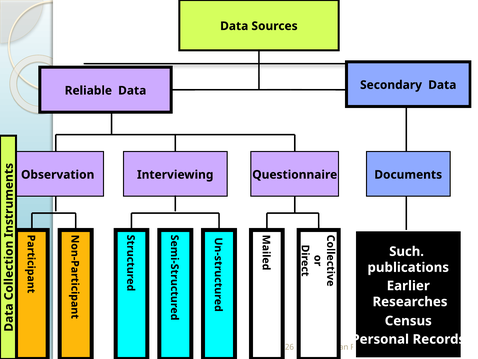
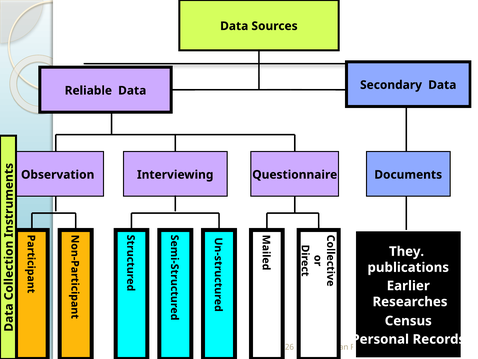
Such: Such -> They
